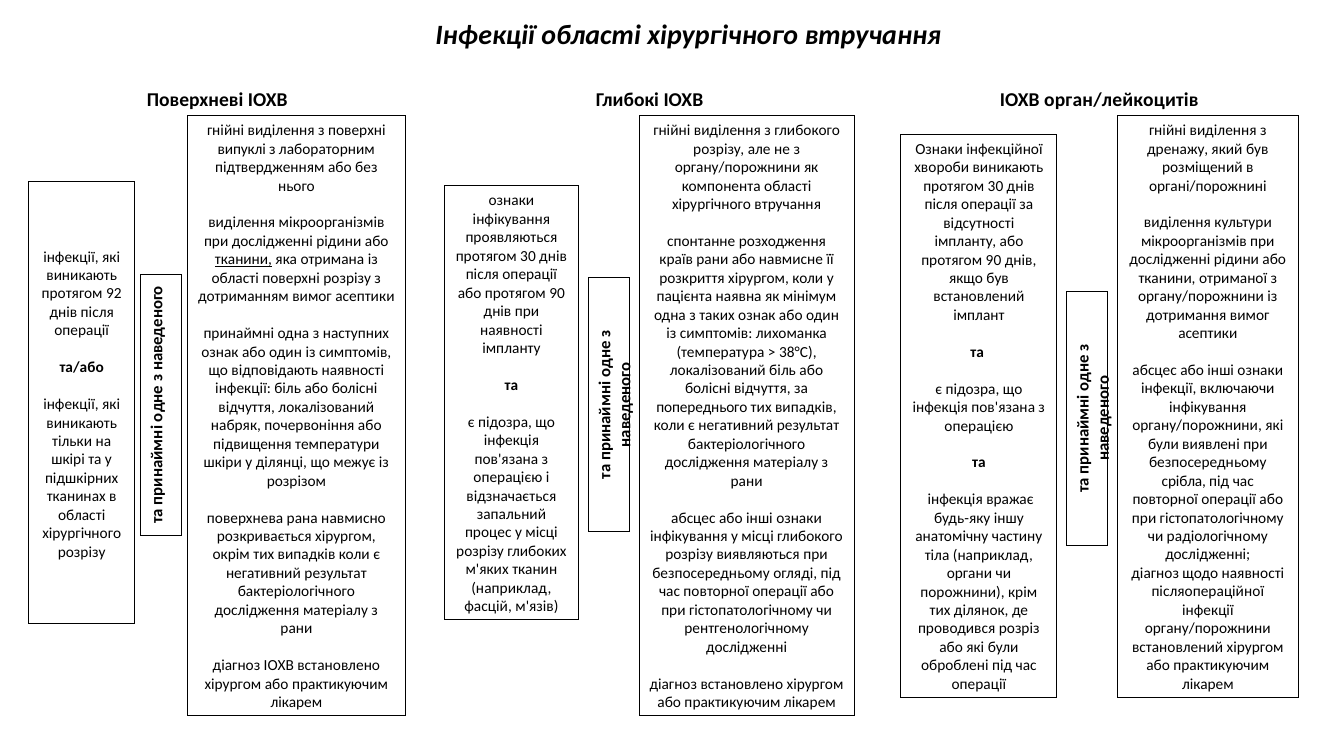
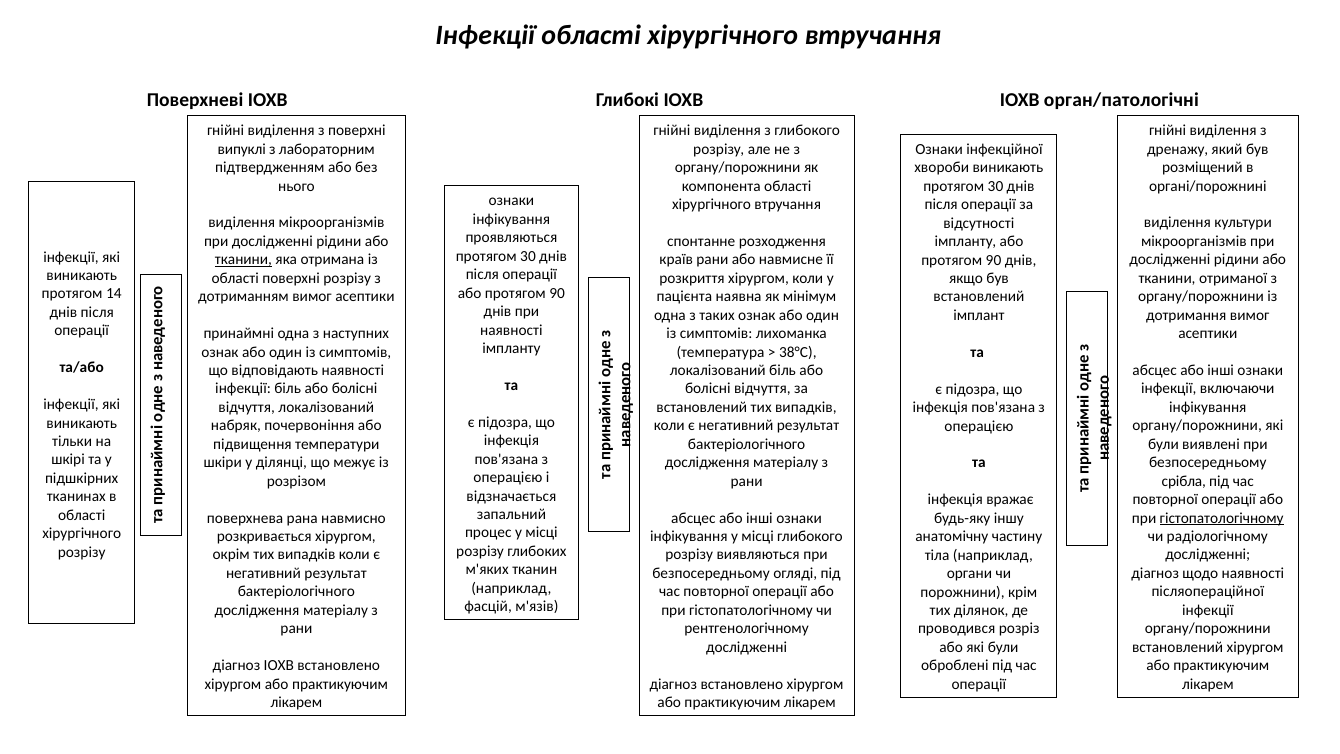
орган/лейкоцитів: орган/лейкоцитів -> орган/патологічні
92: 92 -> 14
попереднього at (702, 407): попереднього -> встановлений
гістопатологічному at (1222, 518) underline: none -> present
